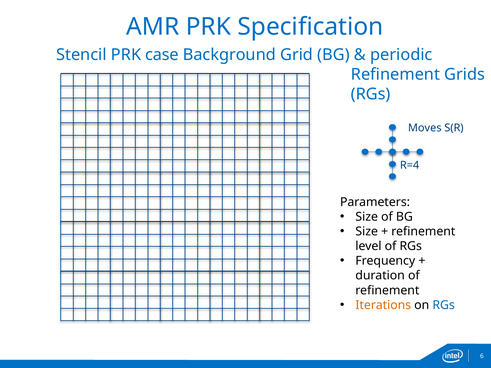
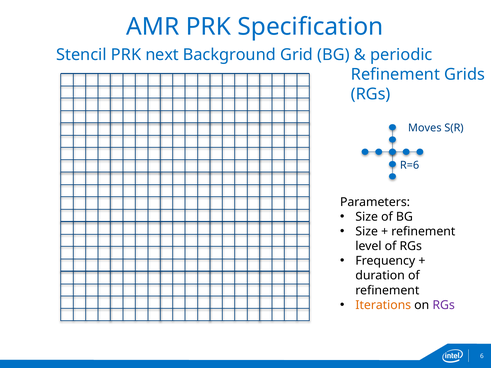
case: case -> next
R=4: R=4 -> R=6
RGs at (444, 305) colour: blue -> purple
